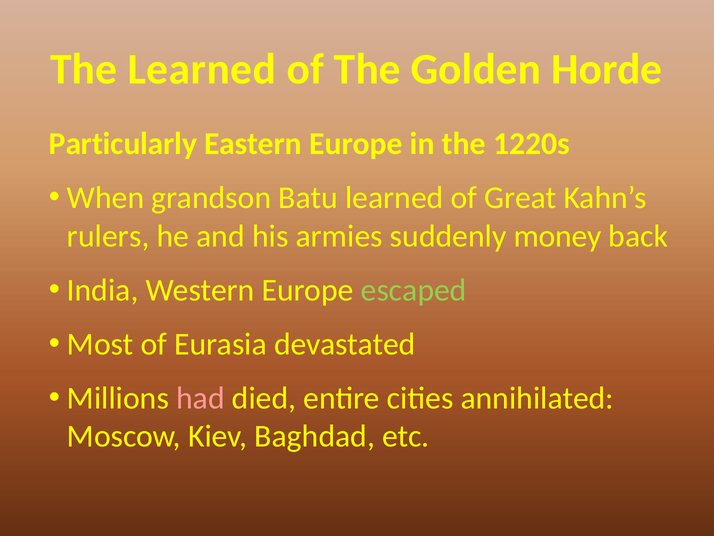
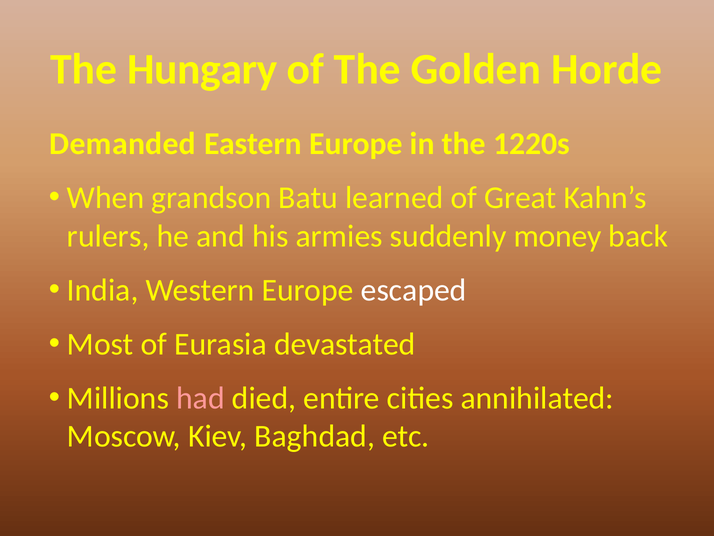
The Learned: Learned -> Hungary
Particularly: Particularly -> Demanded
escaped colour: light green -> white
